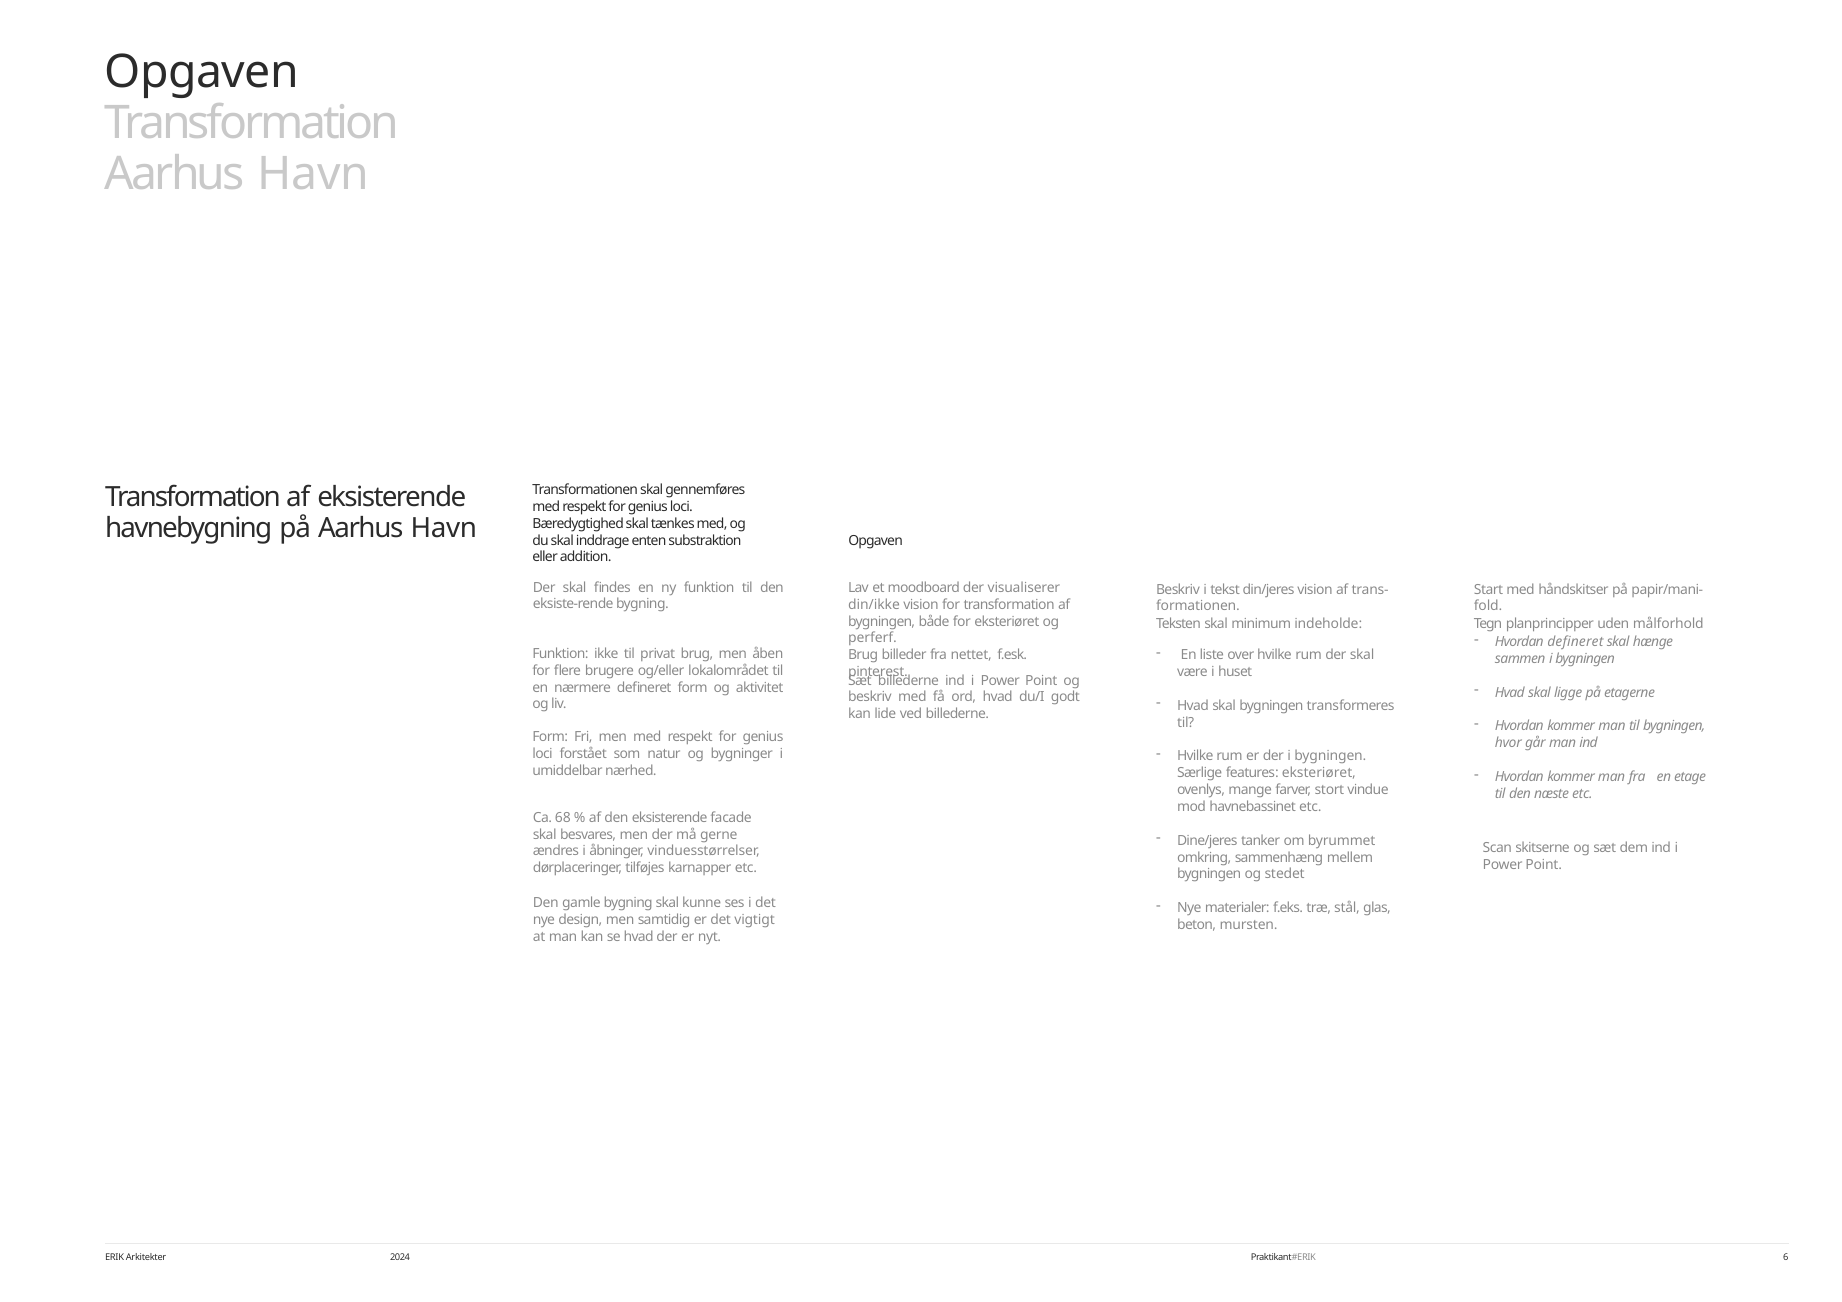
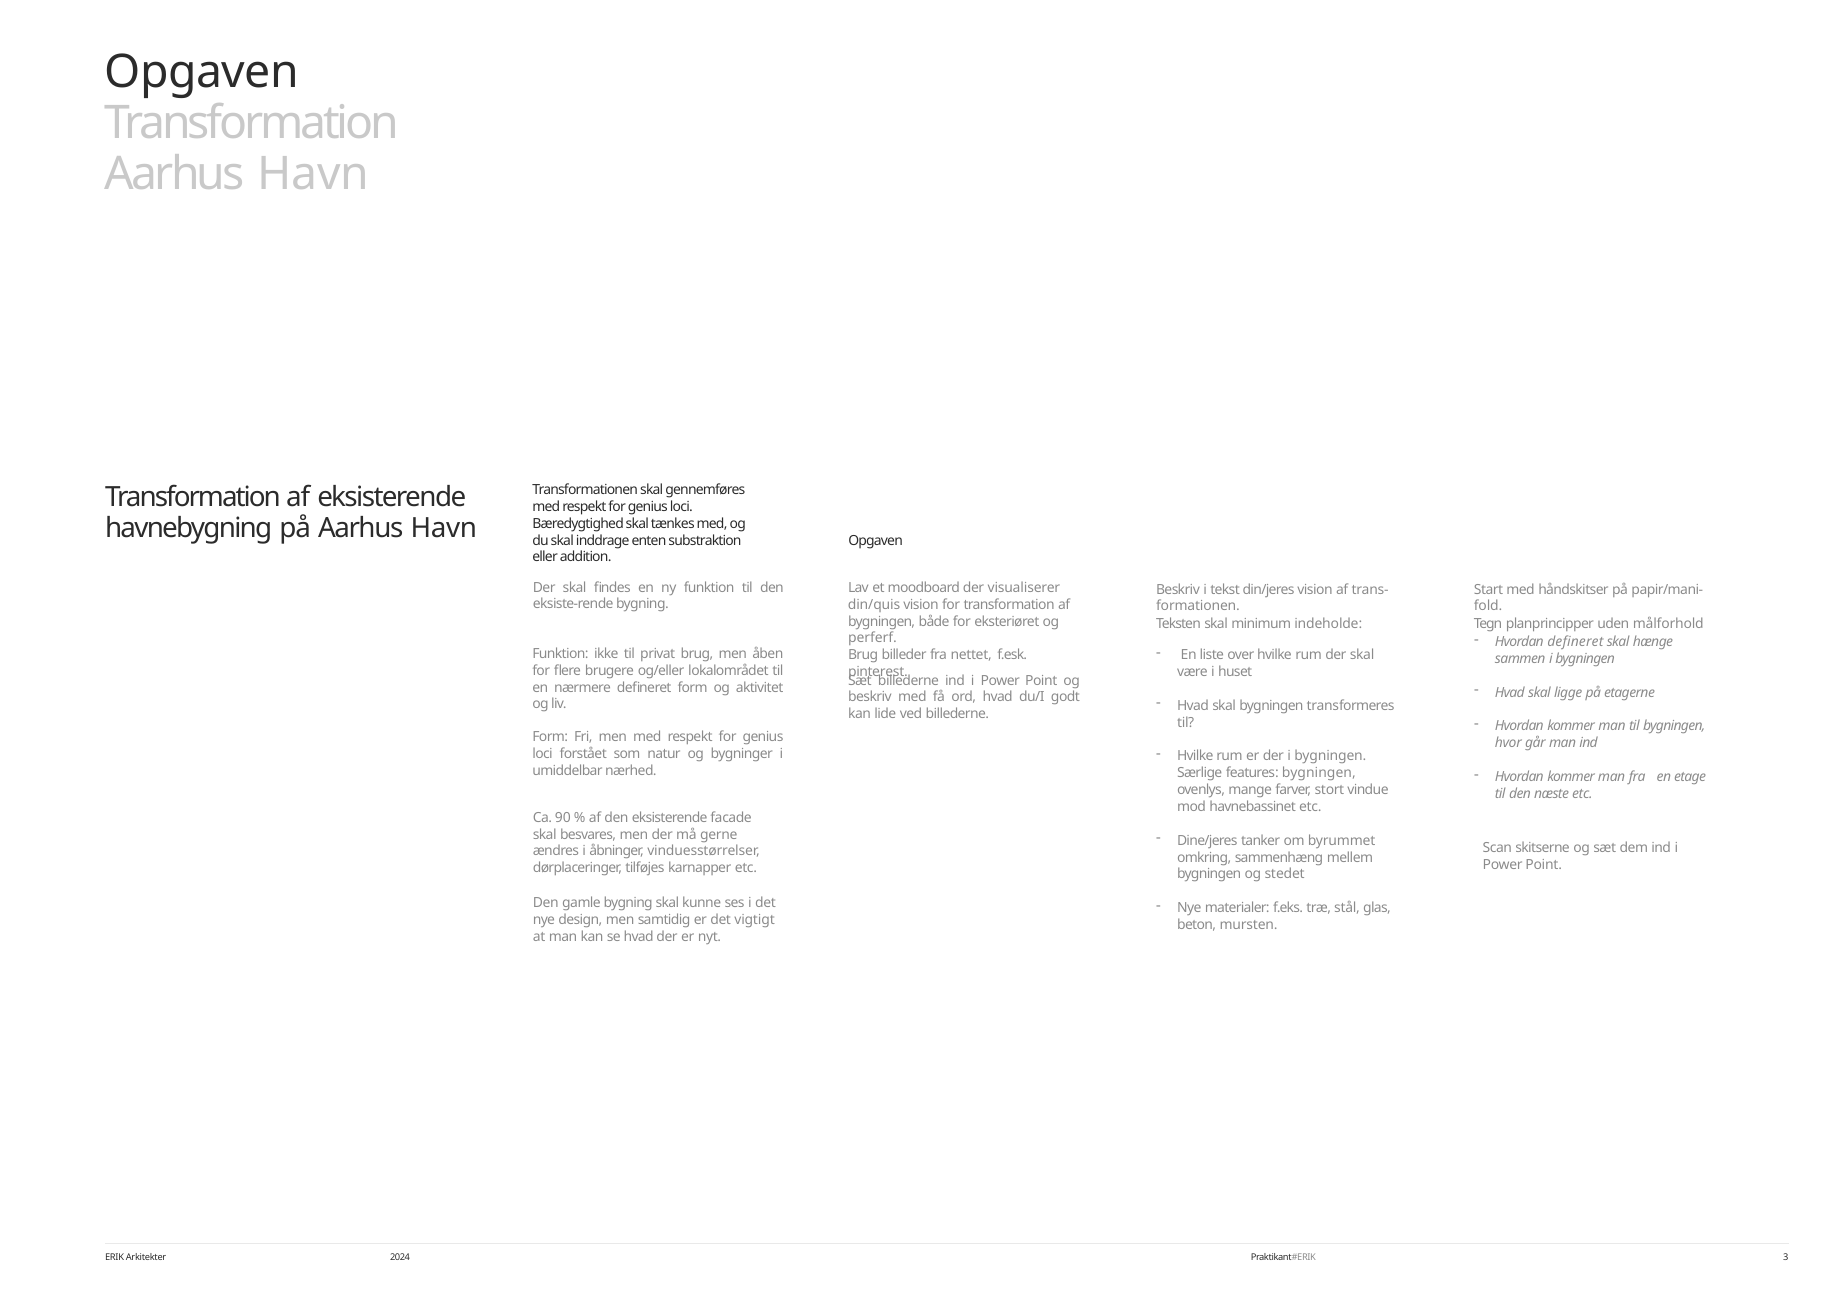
din/ikke: din/ikke -> din/quis
features eksteriøret: eksteriøret -> bygningen
68: 68 -> 90
6: 6 -> 3
